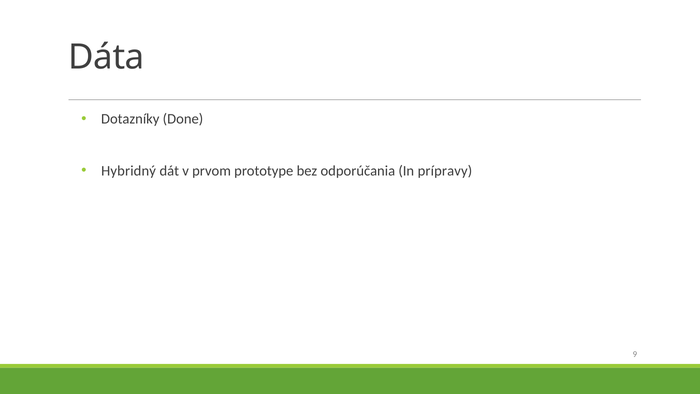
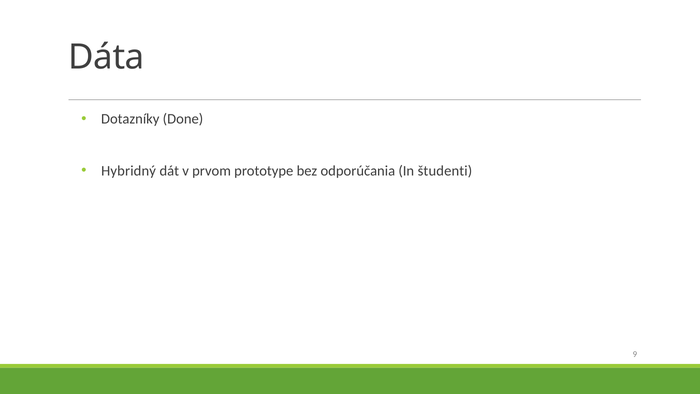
prípravy: prípravy -> študenti
